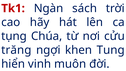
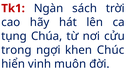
trăng: trăng -> trong
Tụng: Tụng -> Chúc
